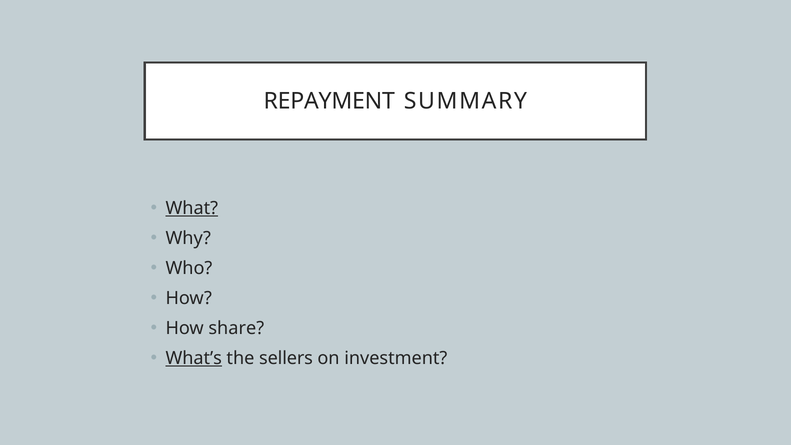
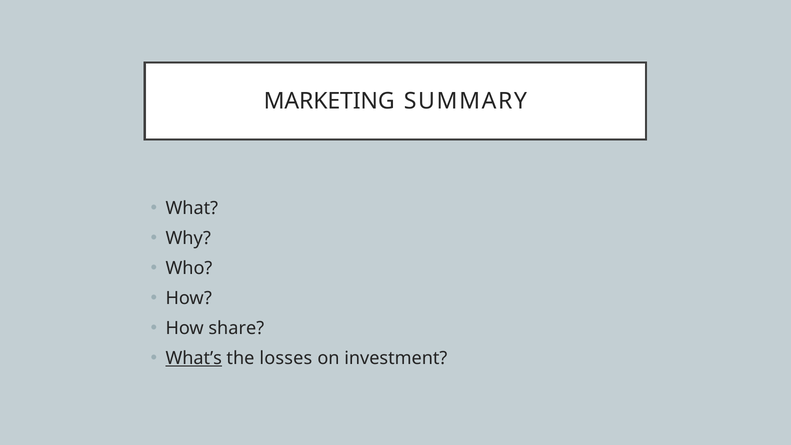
REPAYMENT: REPAYMENT -> MARKETING
What underline: present -> none
sellers: sellers -> losses
